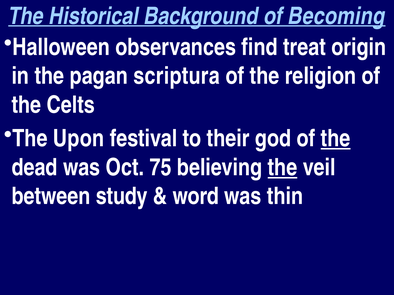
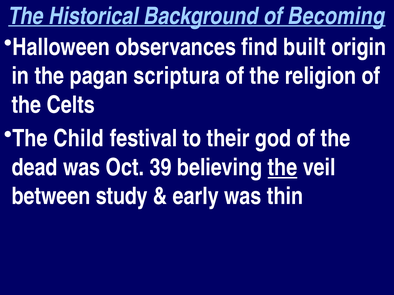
treat: treat -> built
Upon: Upon -> Child
the at (336, 139) underline: present -> none
75: 75 -> 39
word: word -> early
